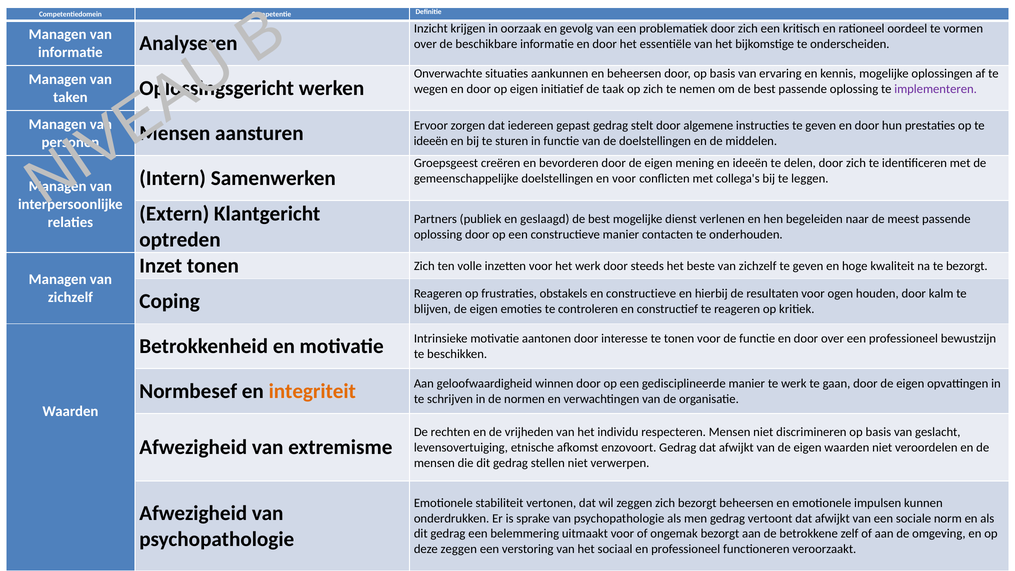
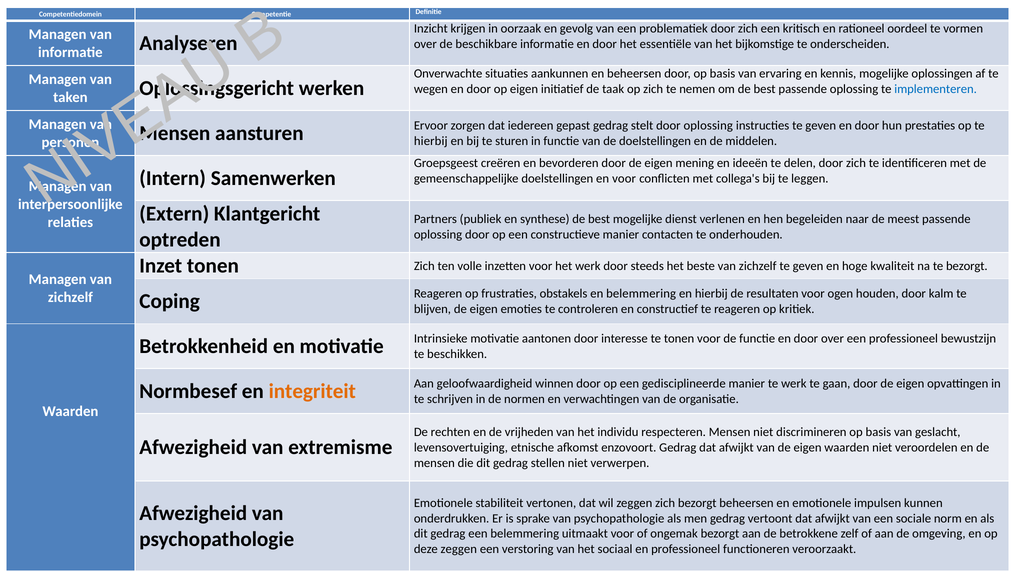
implementeren colour: purple -> blue
ideeën at (431, 141): ideeën -> hierbij
door algemene: algemene -> oplossing
geslaagd: geslaagd -> synthese
en constructieve: constructieve -> belemmering
